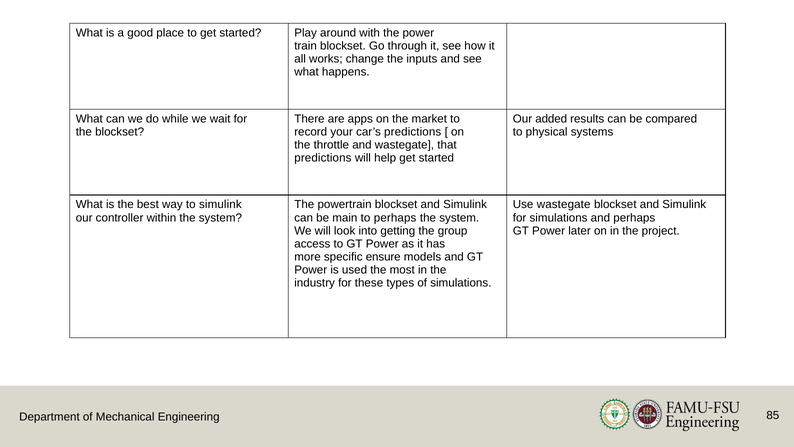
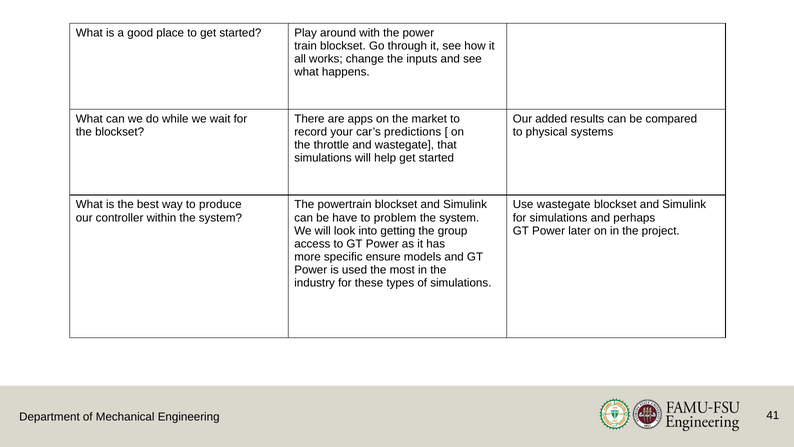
predictions at (323, 158): predictions -> simulations
to simulink: simulink -> produce
main: main -> have
to perhaps: perhaps -> problem
85: 85 -> 41
